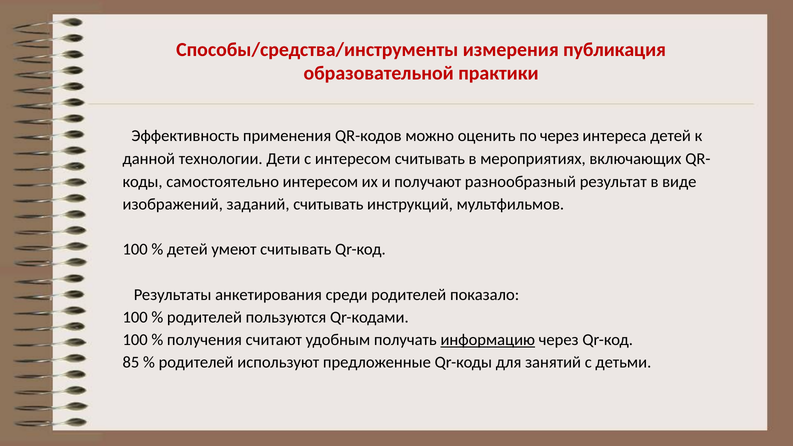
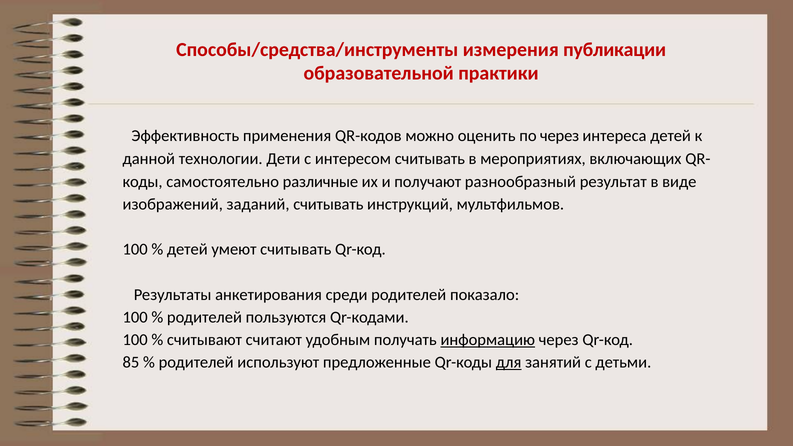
публикация: публикация -> публикации
самостоятельно интересом: интересом -> различные
получения: получения -> считывают
для underline: none -> present
